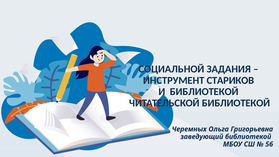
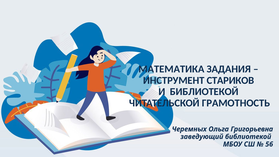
СОЦИАЛЬНОЙ: СОЦИАЛЬНОЙ -> МАТЕМАТИКА
ЧИТАТЕЛЬСКОЙ БИБЛИОТЕКОЙ: БИБЛИОТЕКОЙ -> ГРАМОТНОСТЬ
